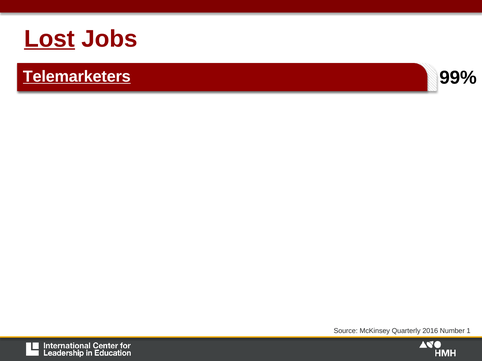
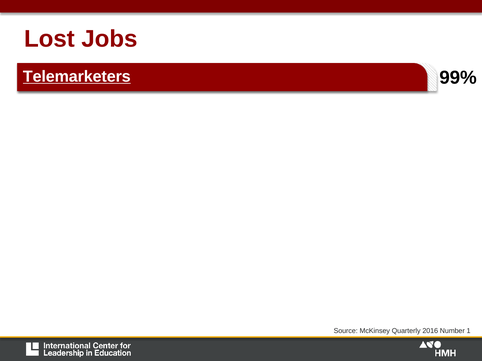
Lost underline: present -> none
